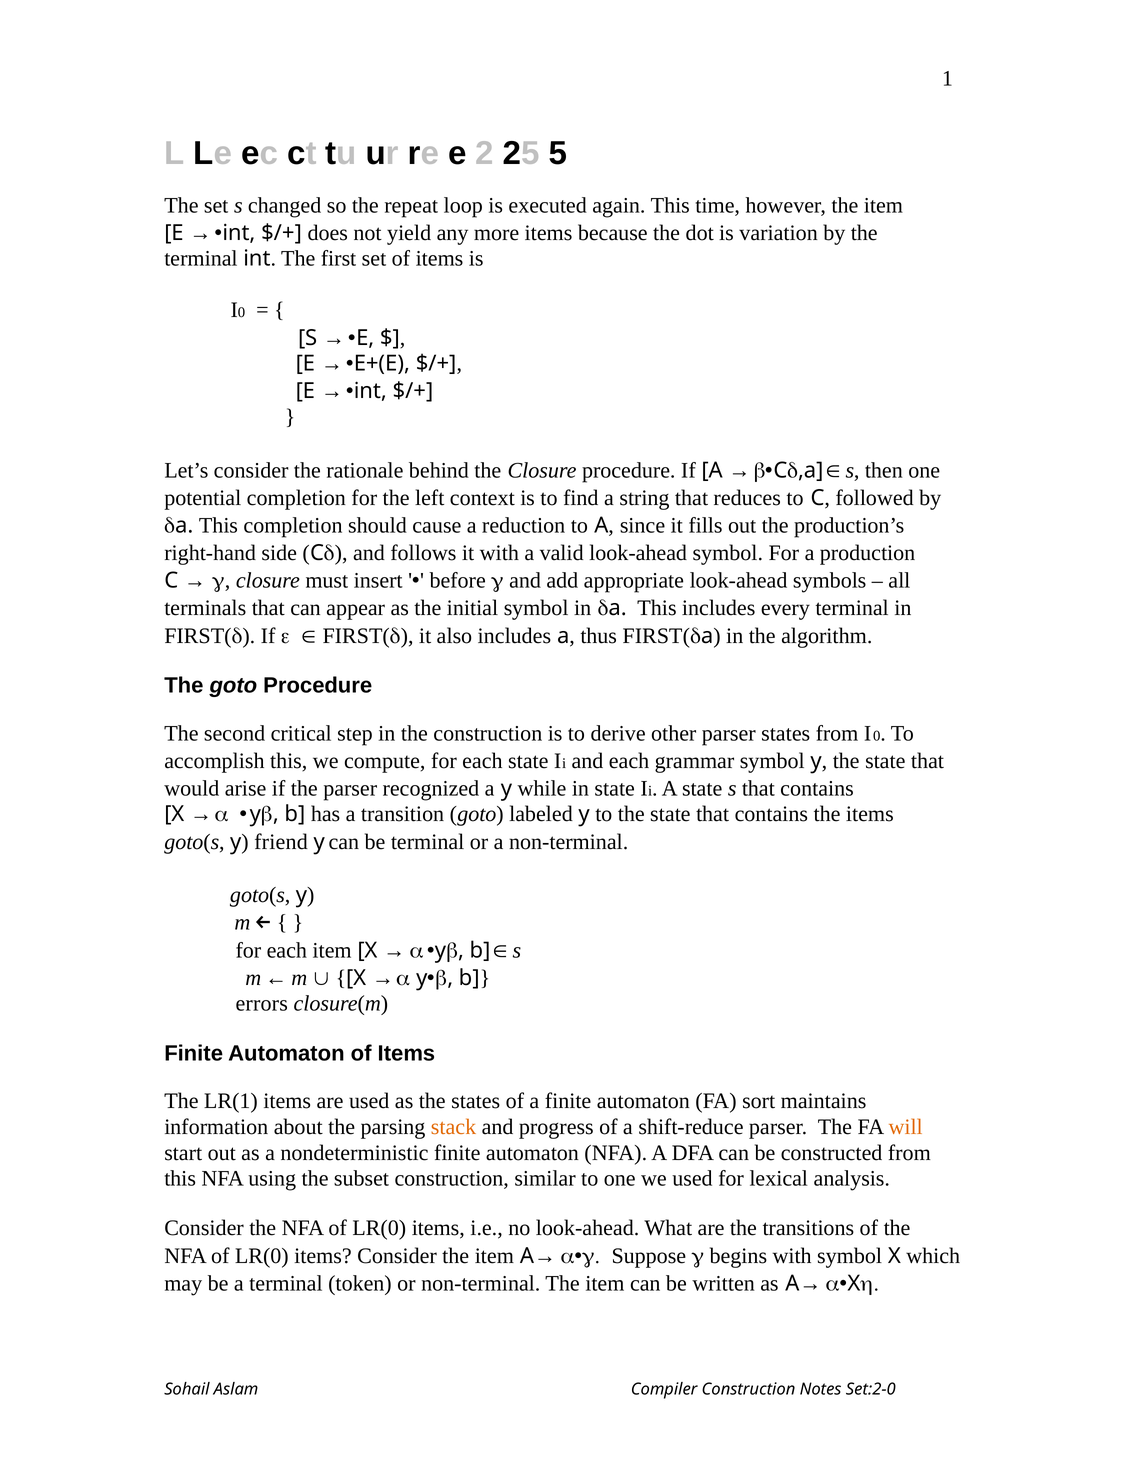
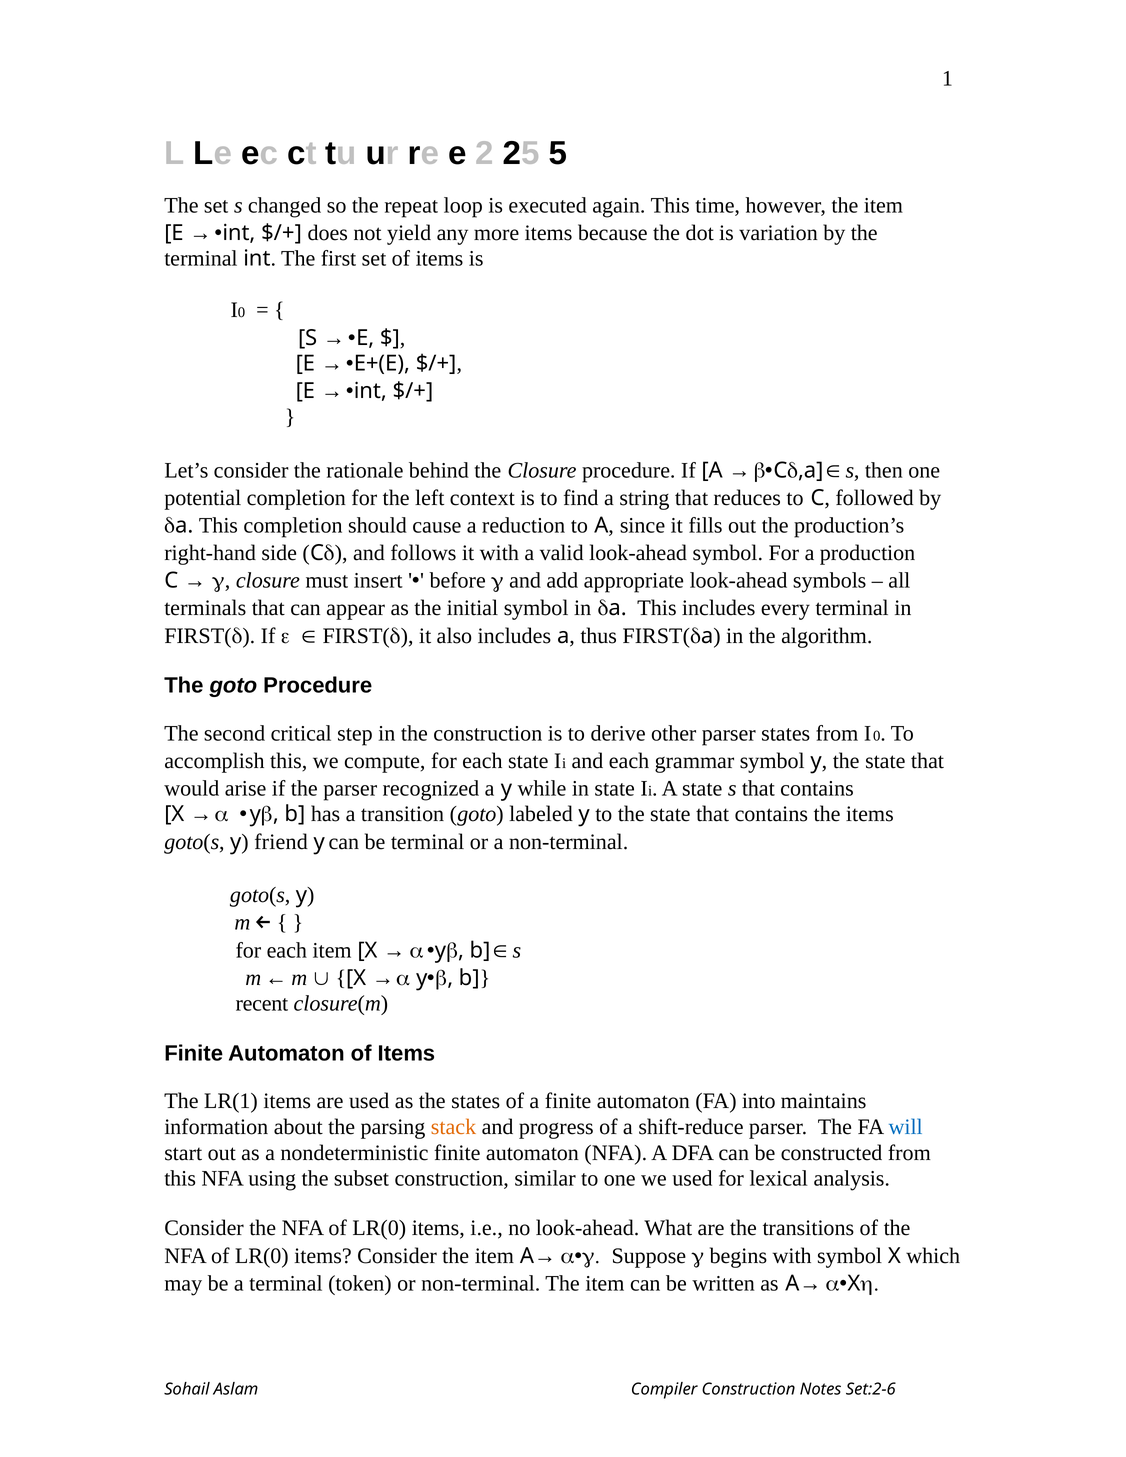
errors: errors -> recent
sort: sort -> into
will colour: orange -> blue
Set:2-0: Set:2-0 -> Set:2-6
